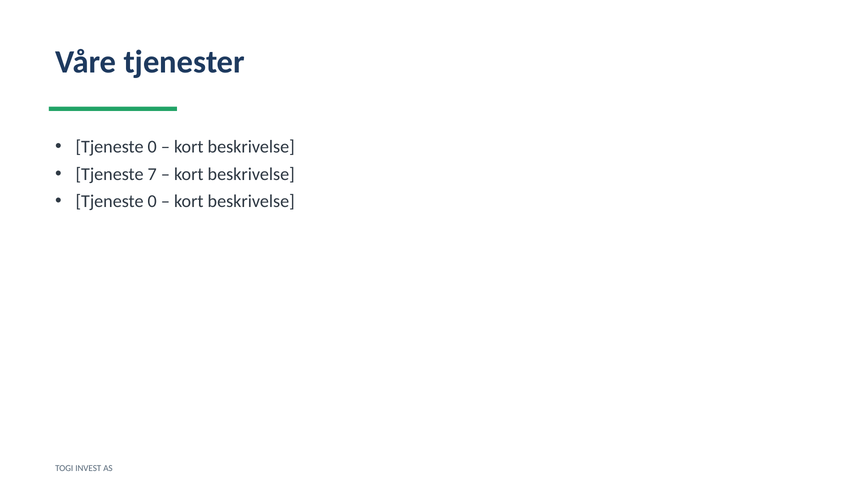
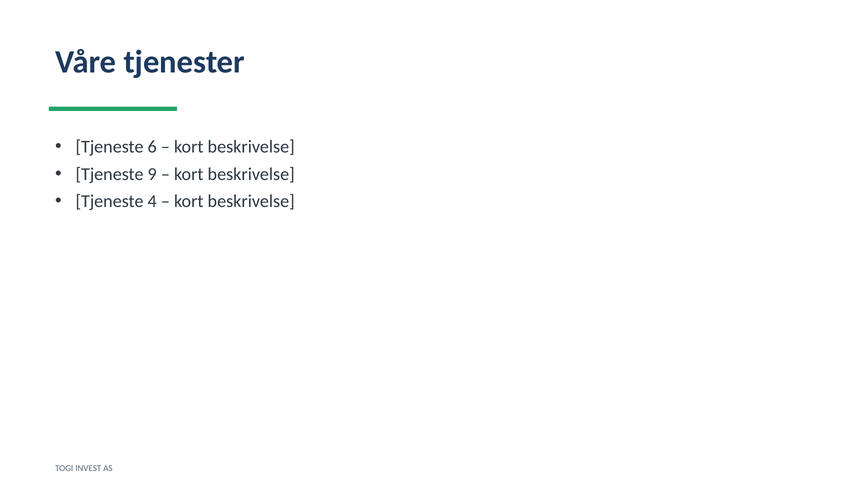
0 at (152, 147): 0 -> 6
7: 7 -> 9
0 at (152, 201): 0 -> 4
